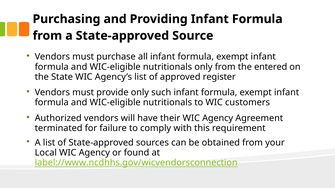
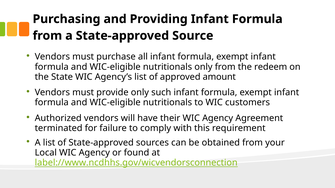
entered: entered -> redeem
register: register -> amount
